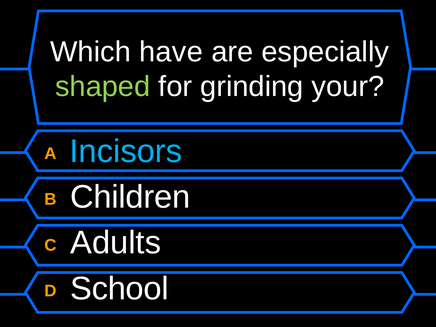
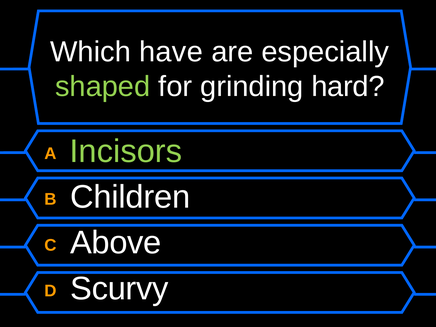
your: your -> hard
Incisors colour: light blue -> light green
Adults: Adults -> Above
School: School -> Scurvy
